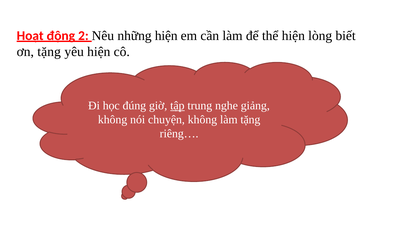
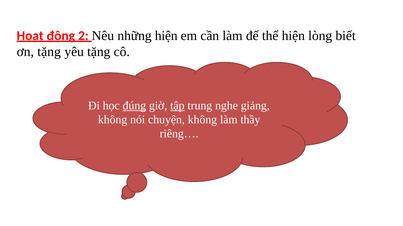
yêu hiện: hiện -> tặng
đúng underline: none -> present
làm tặng: tặng -> thầy
